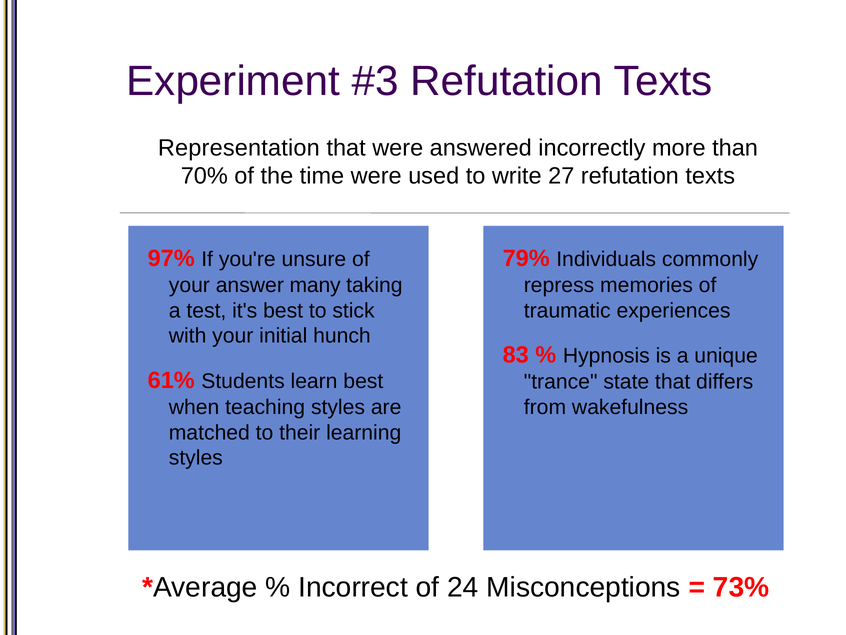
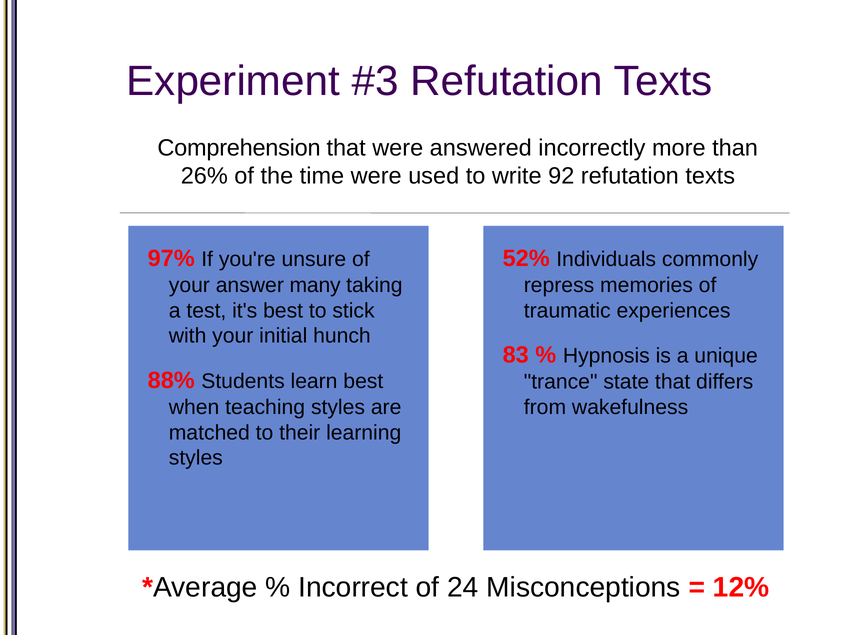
Representation: Representation -> Comprehension
70%: 70% -> 26%
27: 27 -> 92
79%: 79% -> 52%
61%: 61% -> 88%
73%: 73% -> 12%
